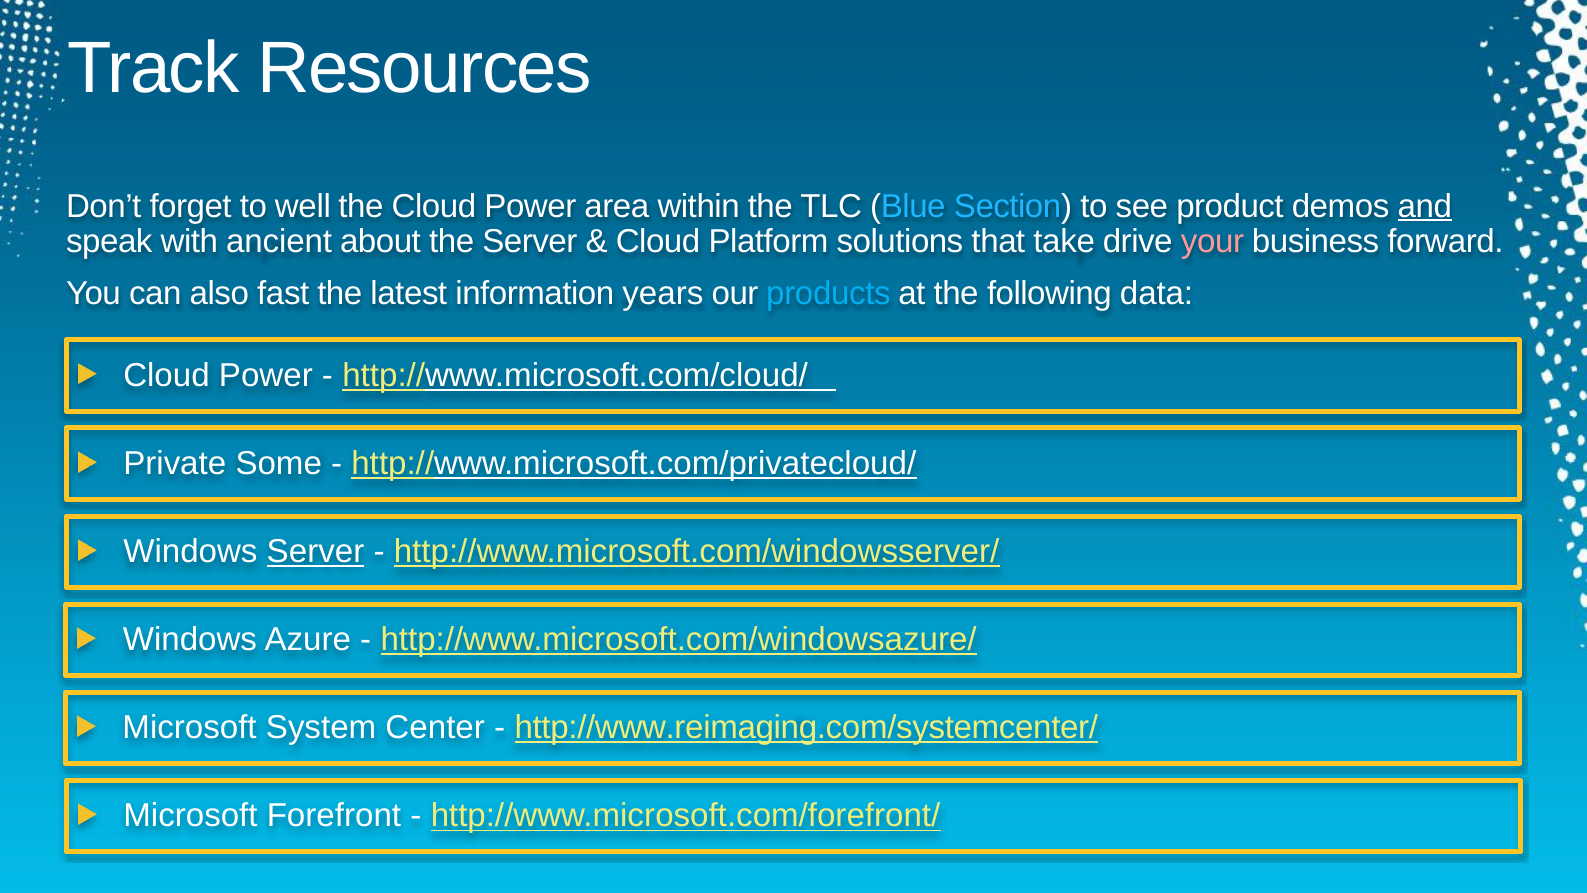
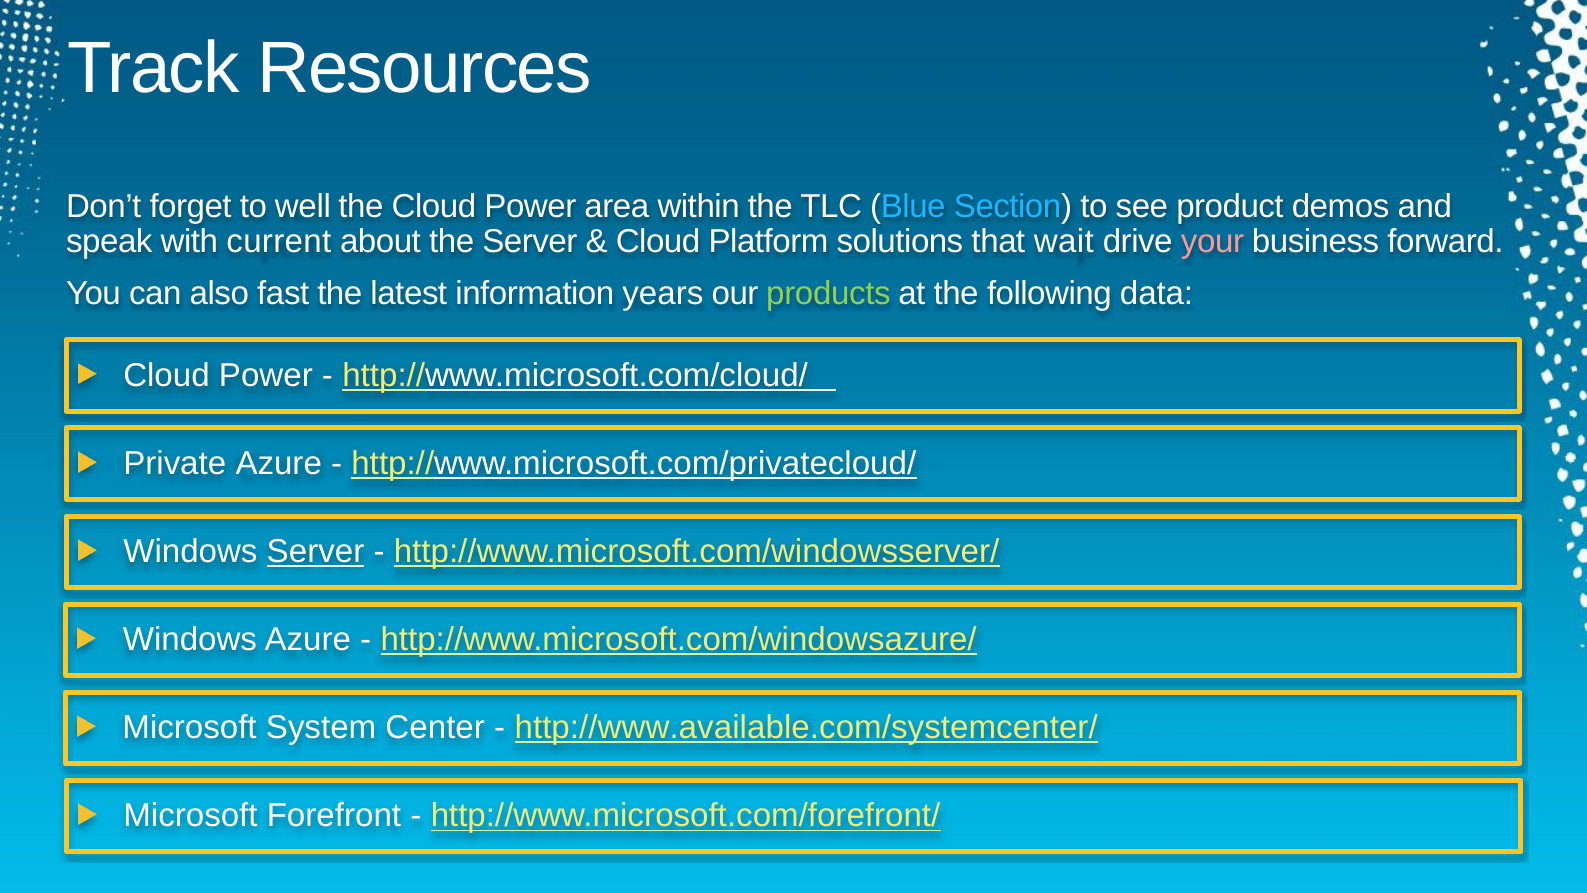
and underline: present -> none
ancient: ancient -> current
take: take -> wait
products colour: light blue -> light green
Private Some: Some -> Azure
http://www.reimaging.com/systemcenter/: http://www.reimaging.com/systemcenter/ -> http://www.available.com/systemcenter/
